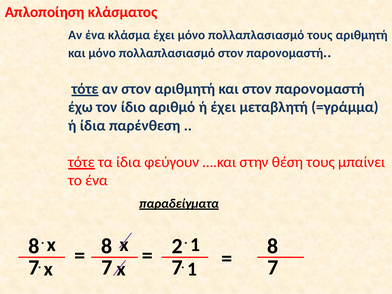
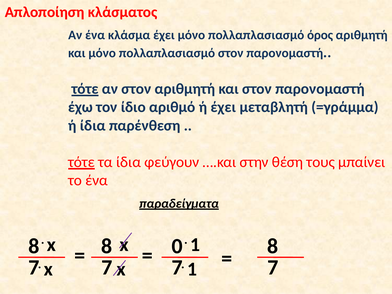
πολλαπλασιασμό τους: τους -> όρος
2: 2 -> 0
